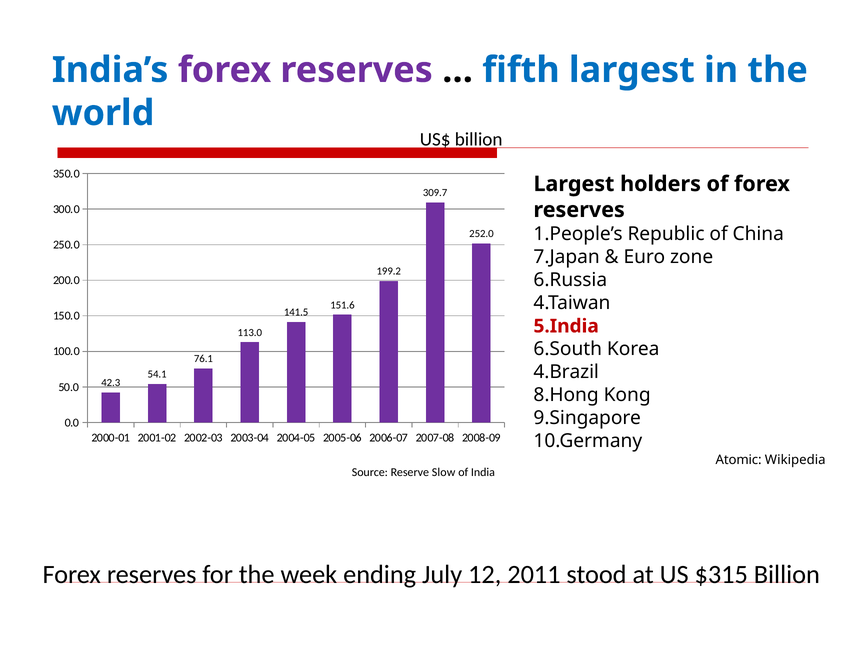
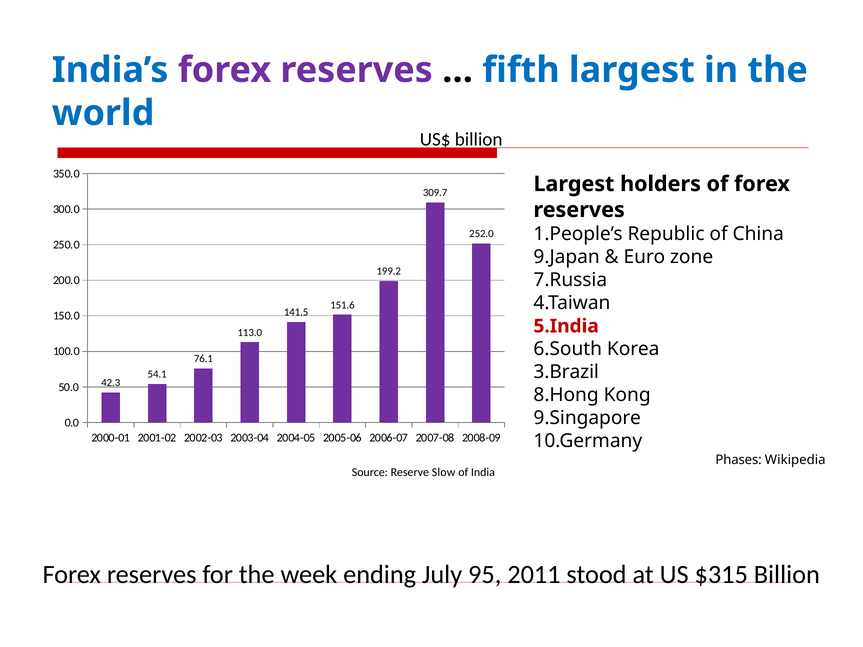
7.Japan: 7.Japan -> 9.Japan
6.Russia: 6.Russia -> 7.Russia
4.Brazil: 4.Brazil -> 3.Brazil
Atomic: Atomic -> Phases
12: 12 -> 95
